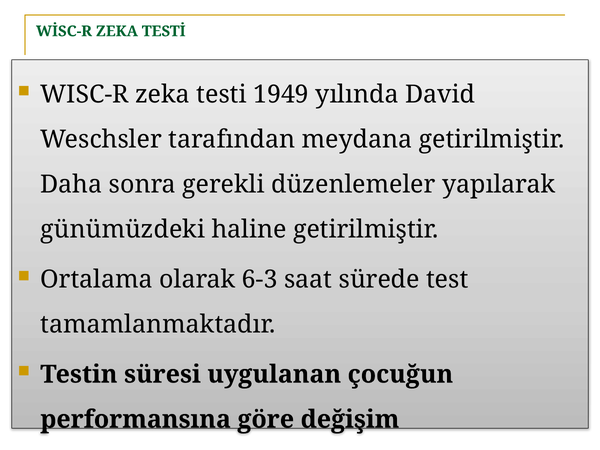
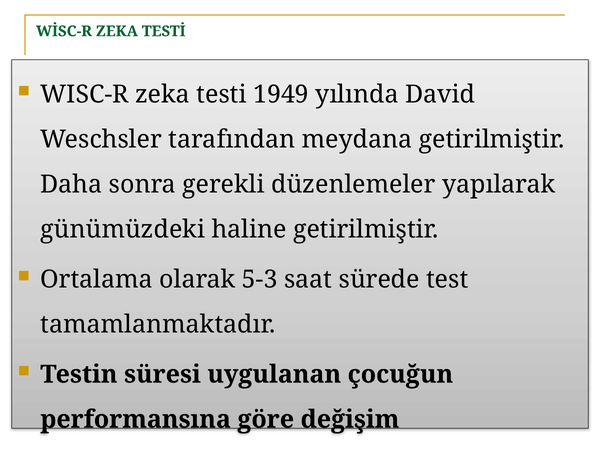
6-3: 6-3 -> 5-3
